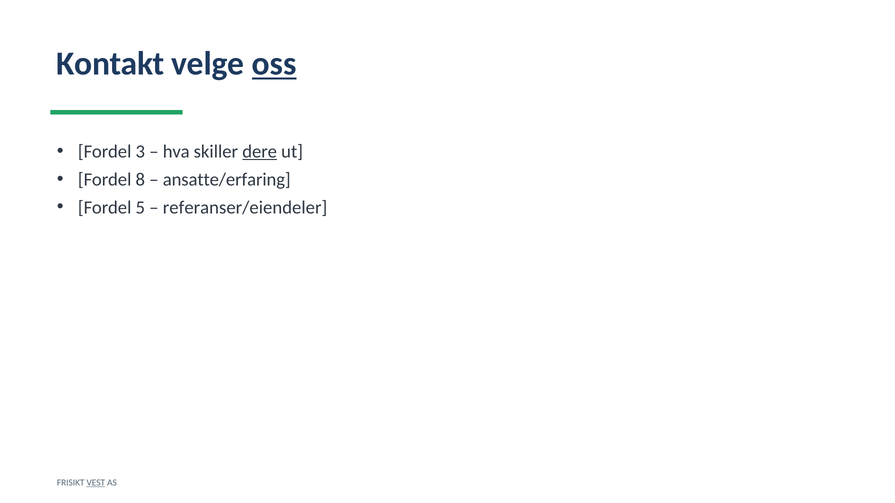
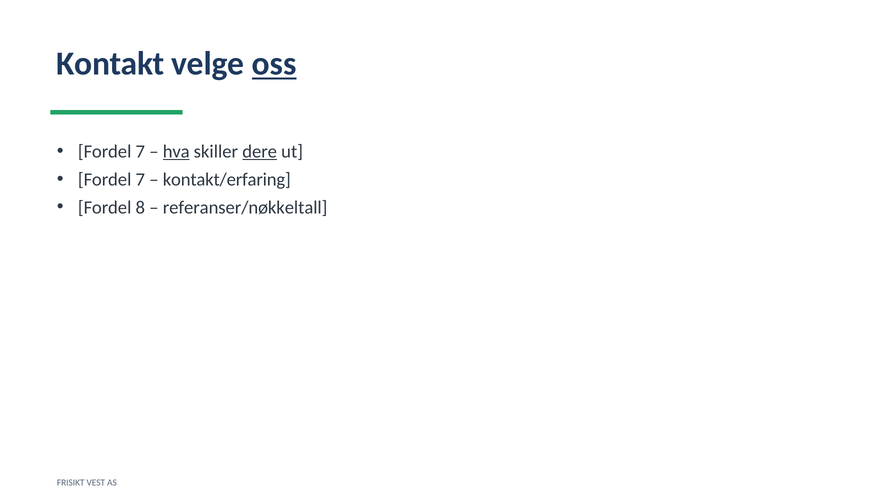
3 at (140, 152): 3 -> 7
hva underline: none -> present
8 at (140, 180): 8 -> 7
ansatte/erfaring: ansatte/erfaring -> kontakt/erfaring
5: 5 -> 8
referanser/eiendeler: referanser/eiendeler -> referanser/nøkkeltall
VEST underline: present -> none
